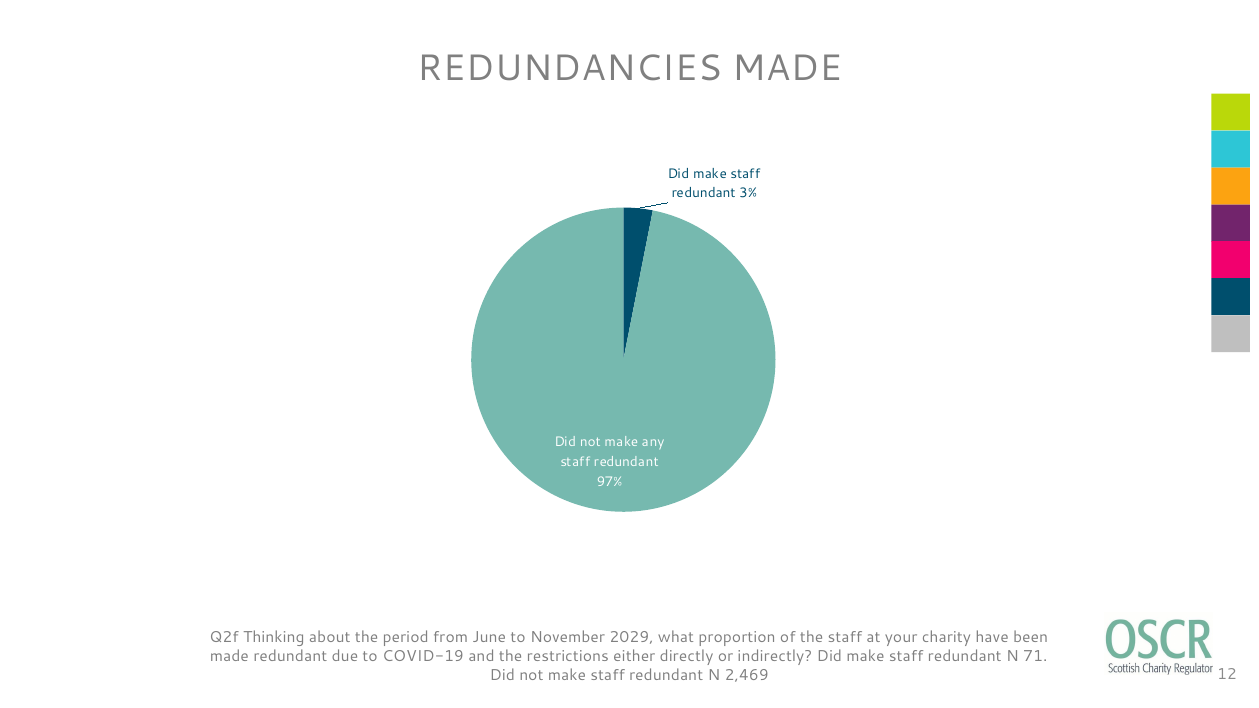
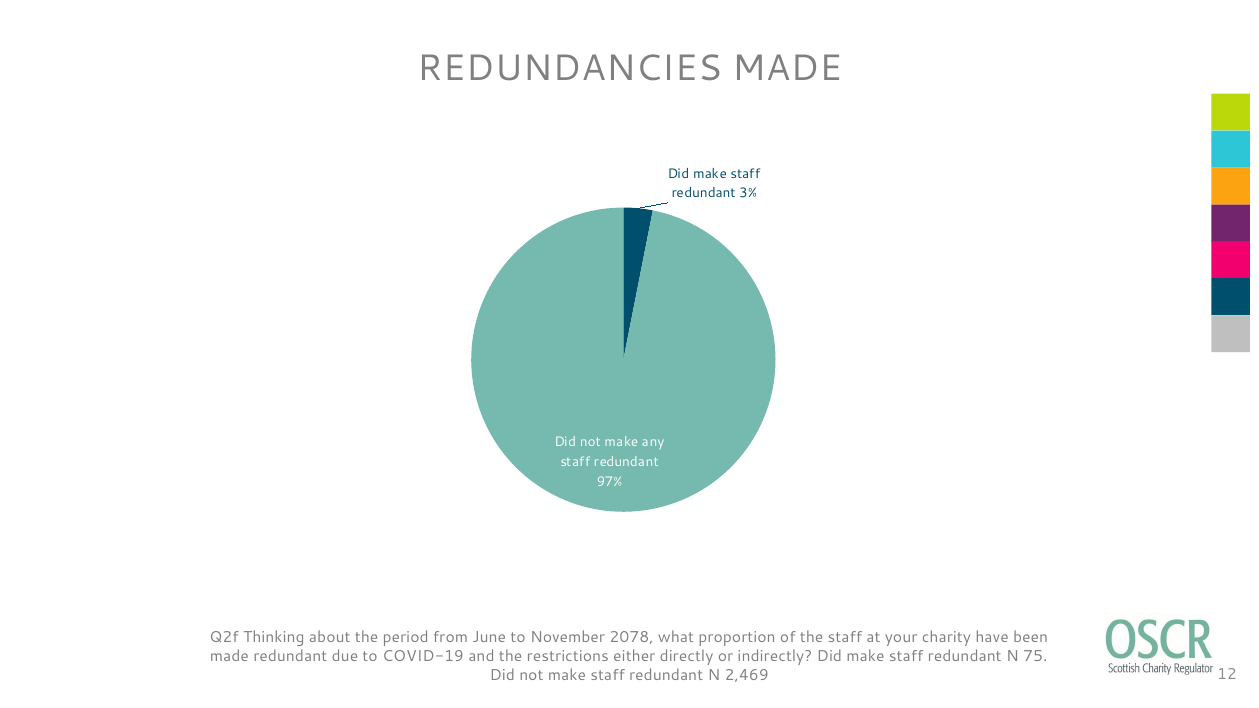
2029: 2029 -> 2078
71: 71 -> 75
